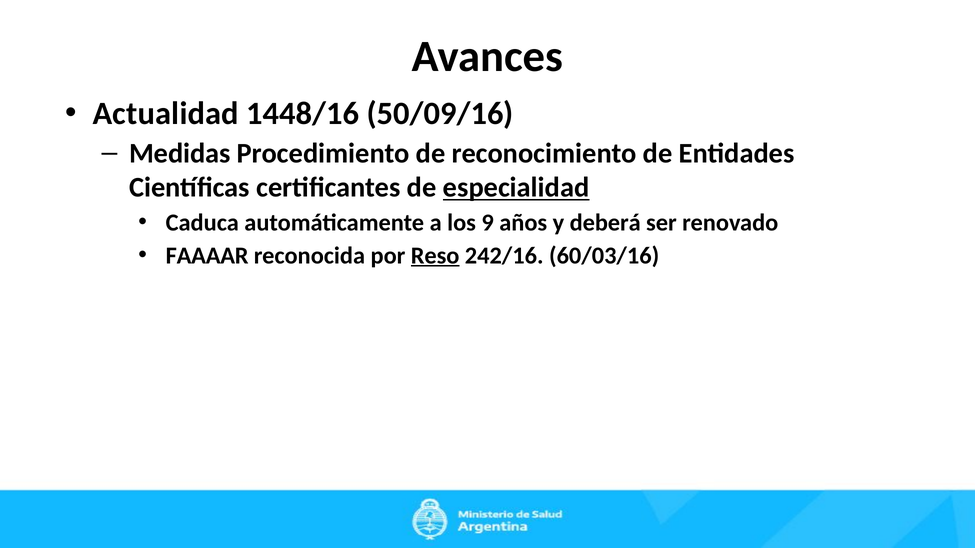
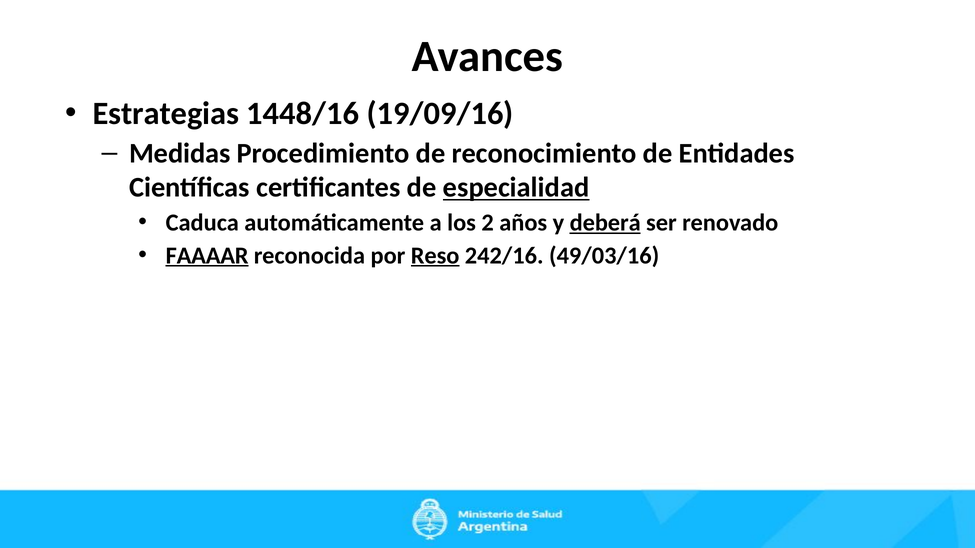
Actualidad: Actualidad -> Estrategias
50/09/16: 50/09/16 -> 19/09/16
9: 9 -> 2
deberá underline: none -> present
FAAAAR underline: none -> present
60/03/16: 60/03/16 -> 49/03/16
